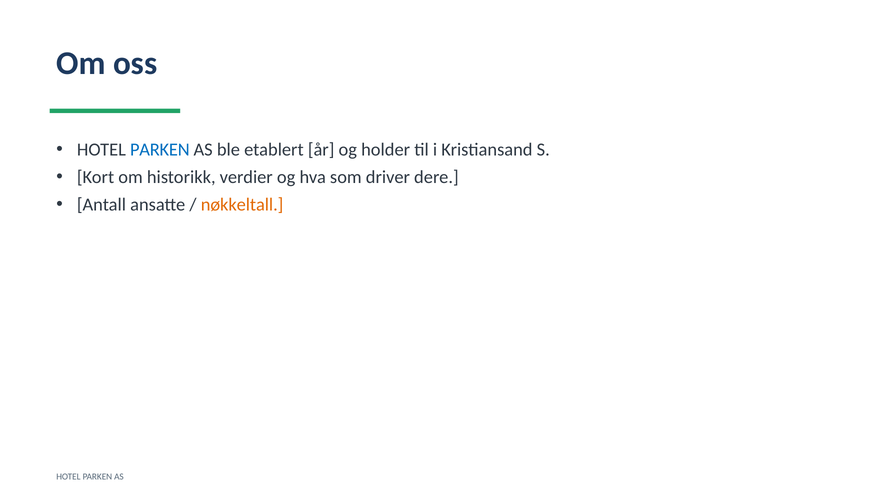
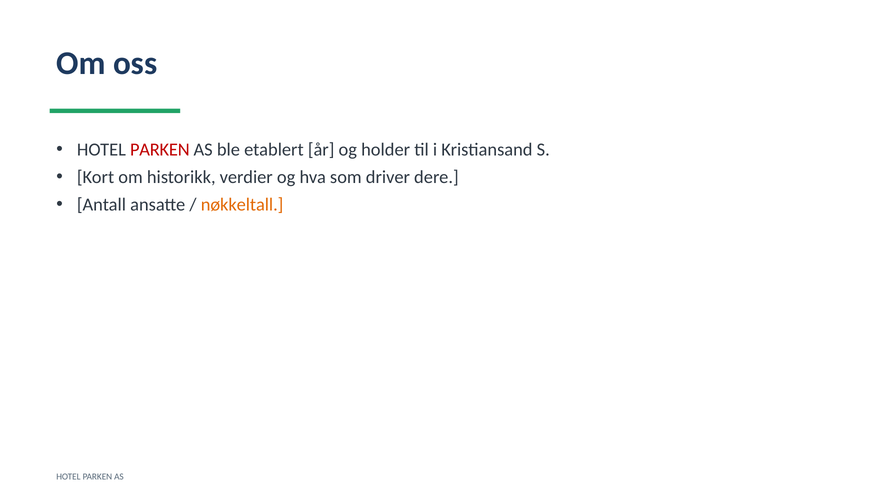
PARKEN at (160, 150) colour: blue -> red
